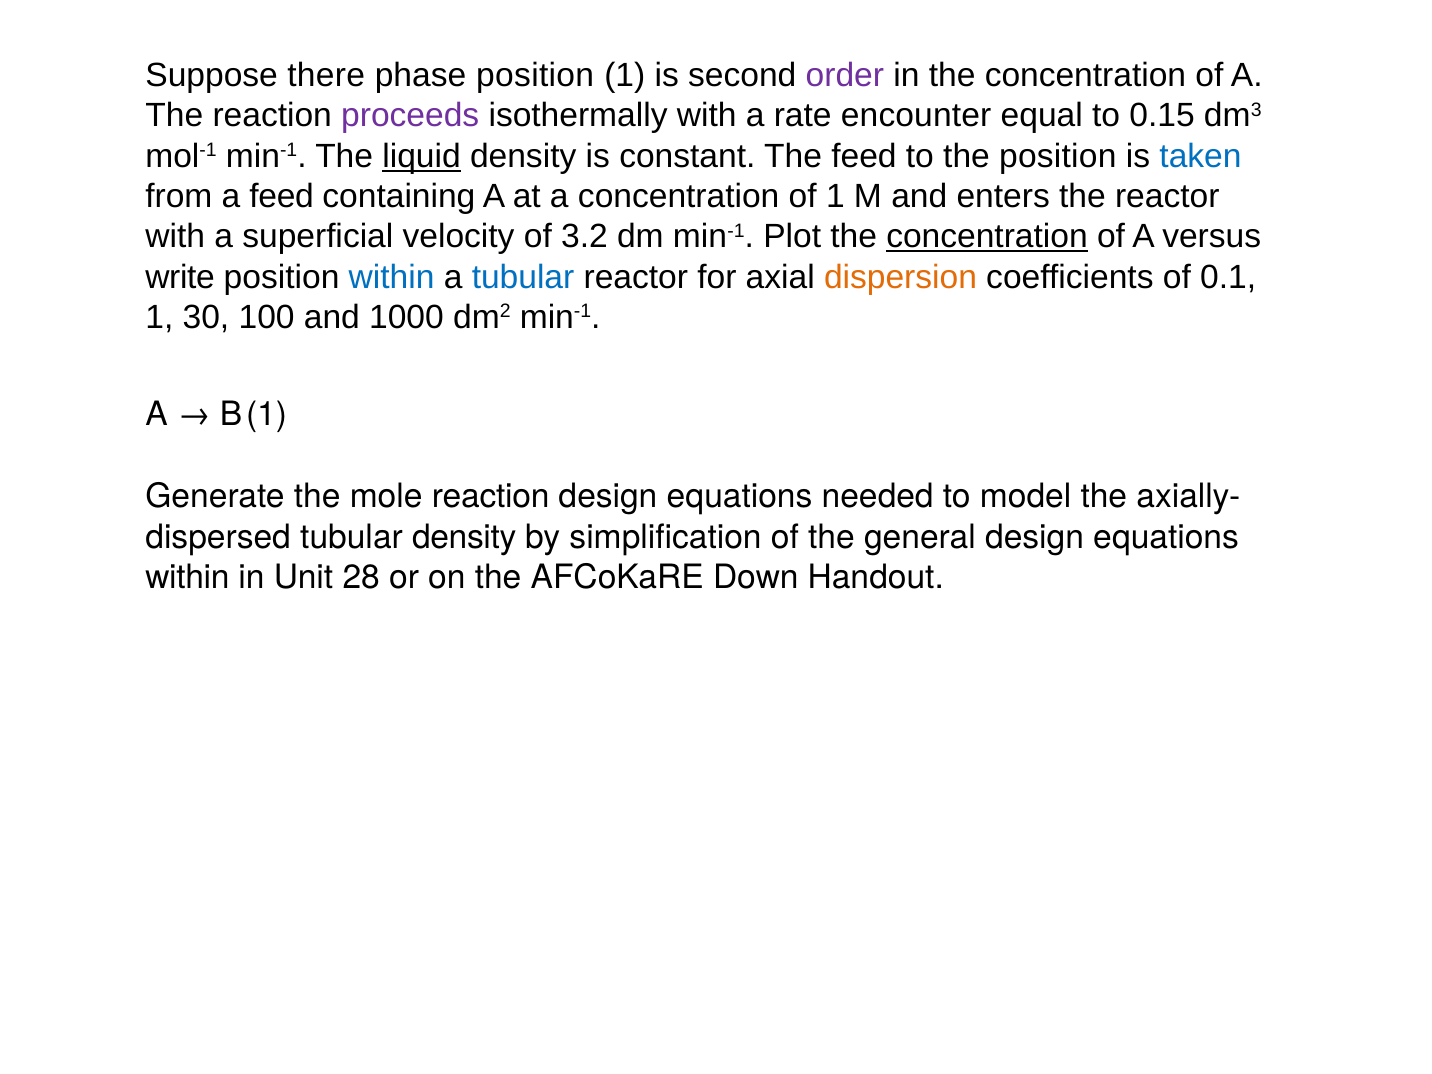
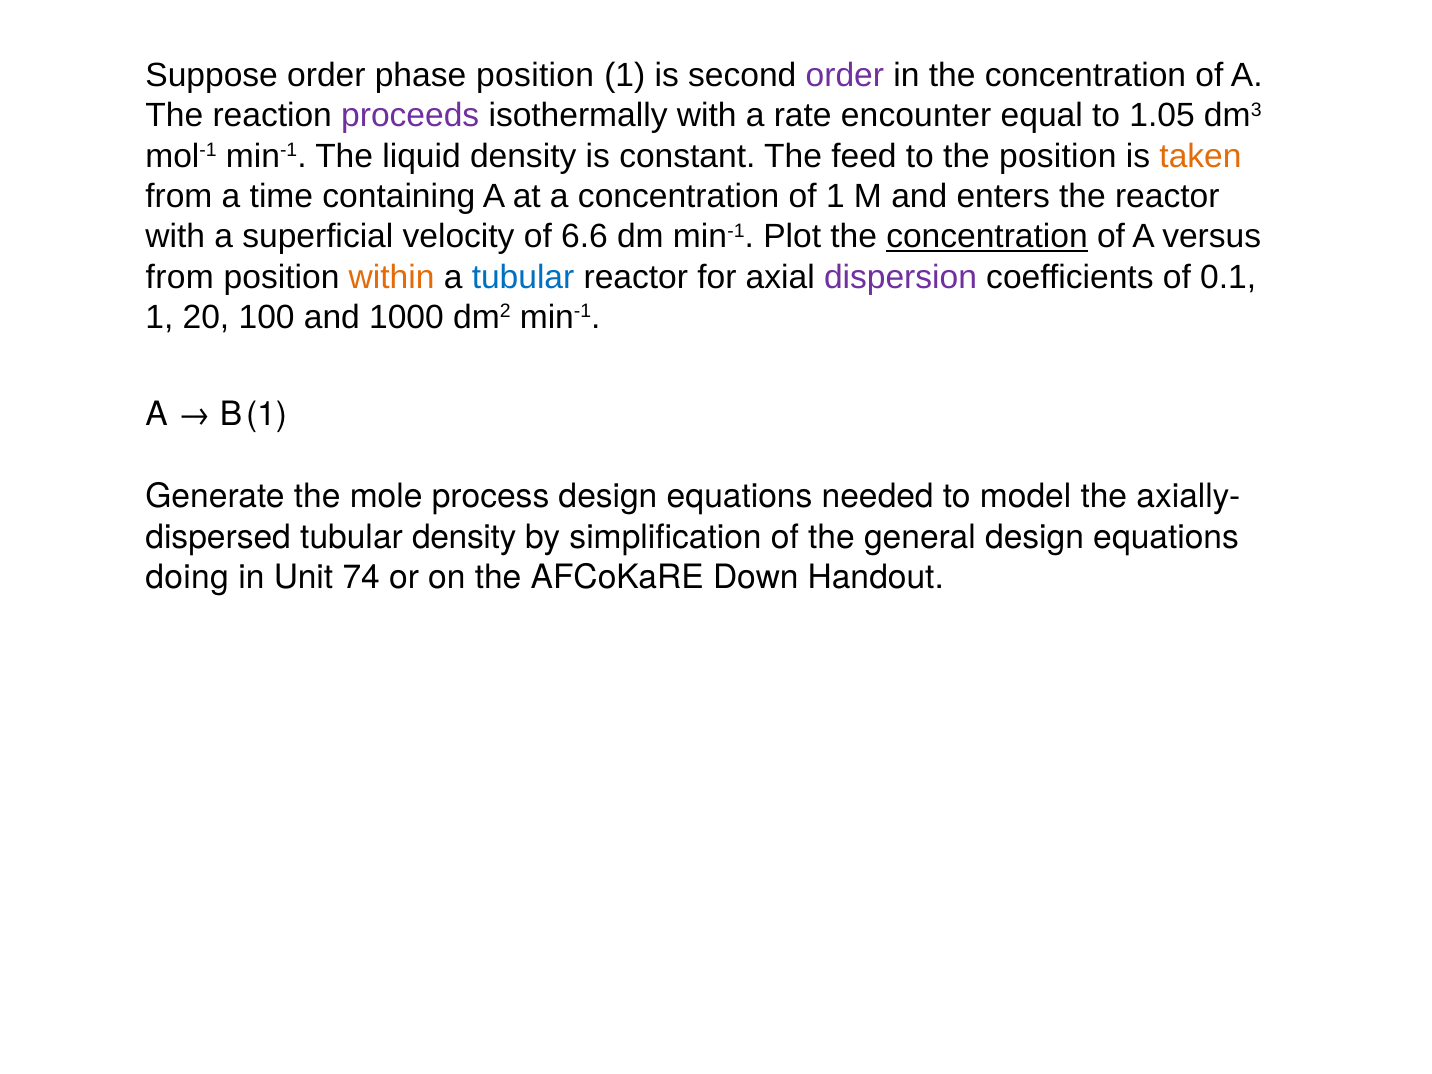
Suppose there: there -> order
0.15: 0.15 -> 1.05
liquid underline: present -> none
taken colour: blue -> orange
a feed: feed -> time
3.2: 3.2 -> 6.6
write at (180, 277): write -> from
within at (392, 277) colour: blue -> orange
dispersion colour: orange -> purple
30: 30 -> 20
mole reaction: reaction -> process
within at (187, 577): within -> doing
28: 28 -> 74
